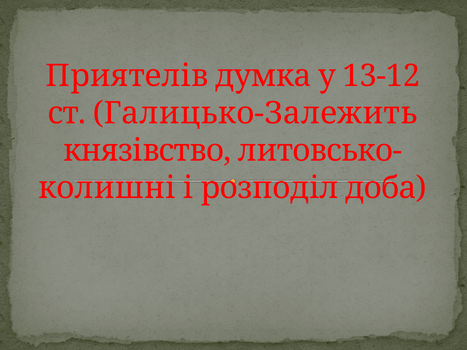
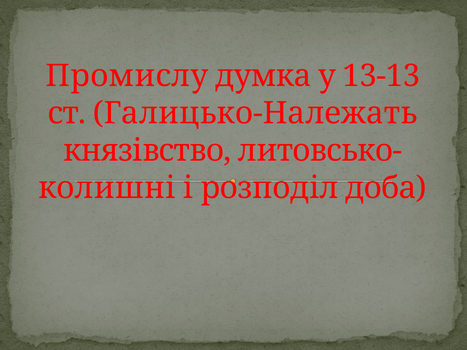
Приятелів: Приятелів -> Промислу
13-12: 13-12 -> 13-13
Галицько-Залежить: Галицько-Залежить -> Галицько-Належать
